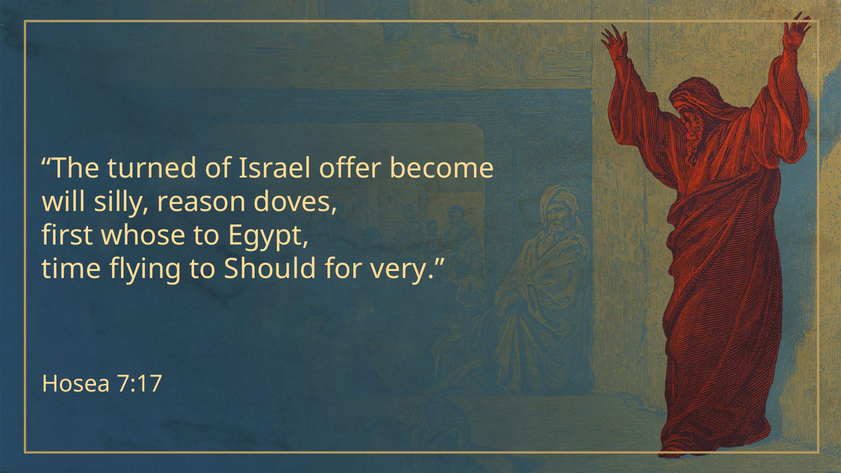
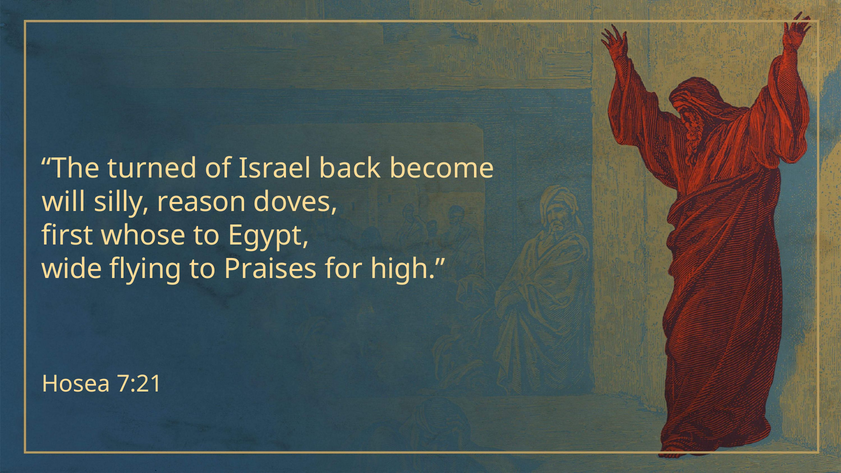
offer: offer -> back
time: time -> wide
Should: Should -> Praises
very: very -> high
7:17: 7:17 -> 7:21
